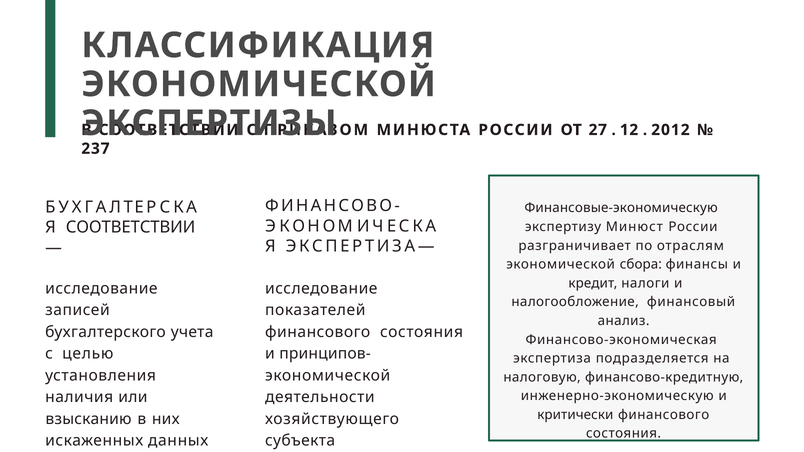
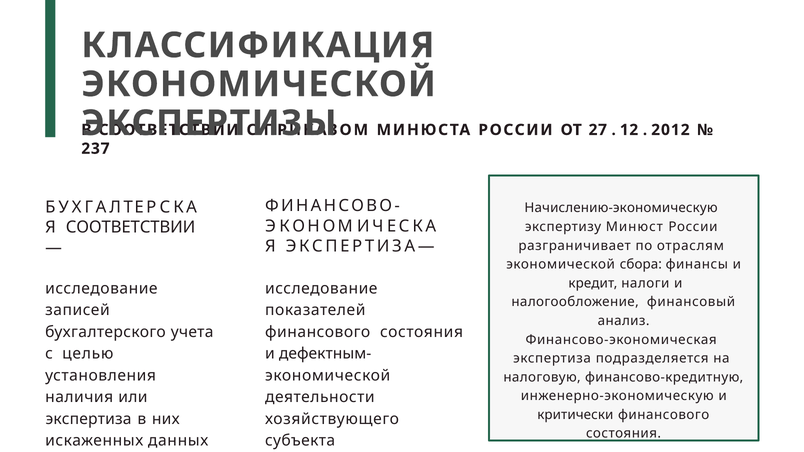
Финансовые-экономическую: Финансовые-экономическую -> Начислению-экономическую
принципов-: принципов- -> дефектным-
взысканию at (89, 419): взысканию -> экспертиза
